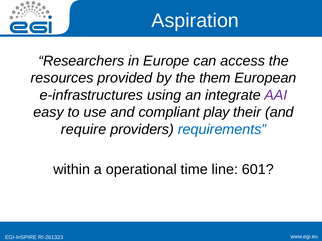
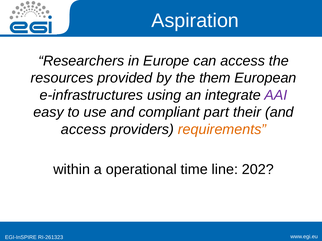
play: play -> part
require at (84, 130): require -> access
requirements colour: blue -> orange
601: 601 -> 202
